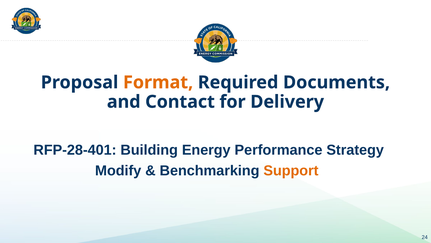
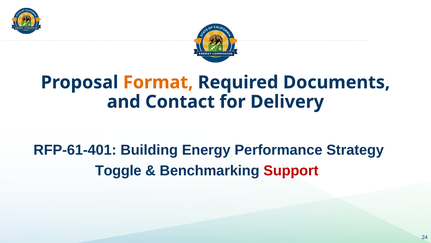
RFP-28-401: RFP-28-401 -> RFP-61-401
Modify: Modify -> Toggle
Support colour: orange -> red
